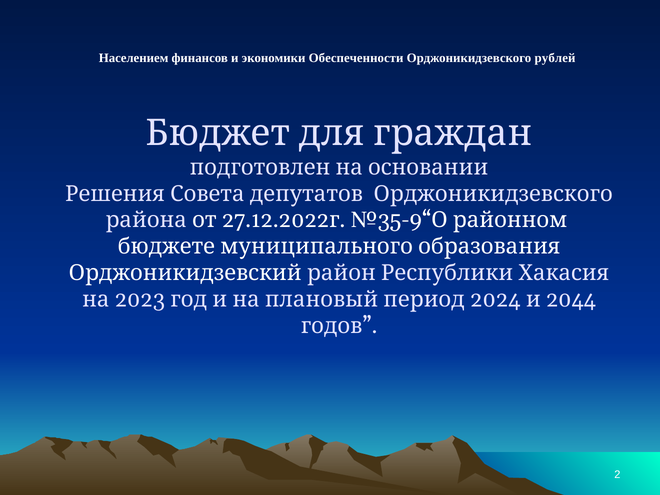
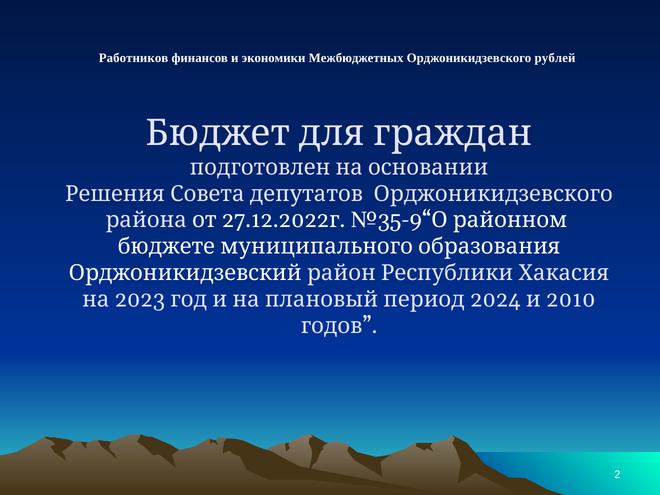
Населением: Населением -> Работников
Обеспеченности: Обеспеченности -> Межбюджетных
2044: 2044 -> 2010
